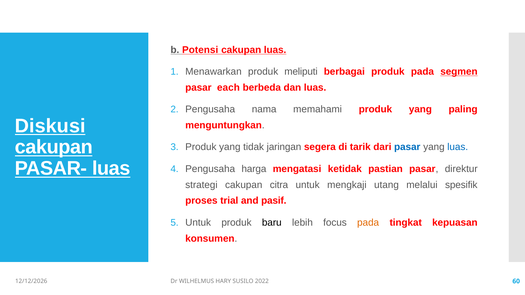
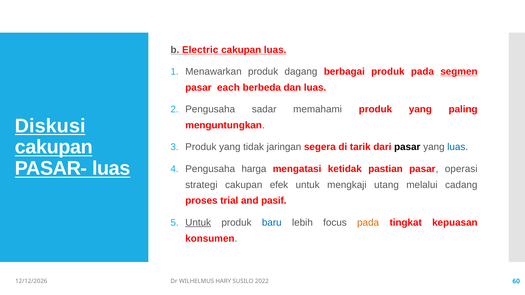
Potensi: Potensi -> Electric
meliputi: meliputi -> dagang
nama: nama -> sadar
pasar at (407, 147) colour: blue -> black
direktur: direktur -> operasi
citra: citra -> efek
spesifik: spesifik -> cadang
Untuk at (198, 223) underline: none -> present
baru colour: black -> blue
